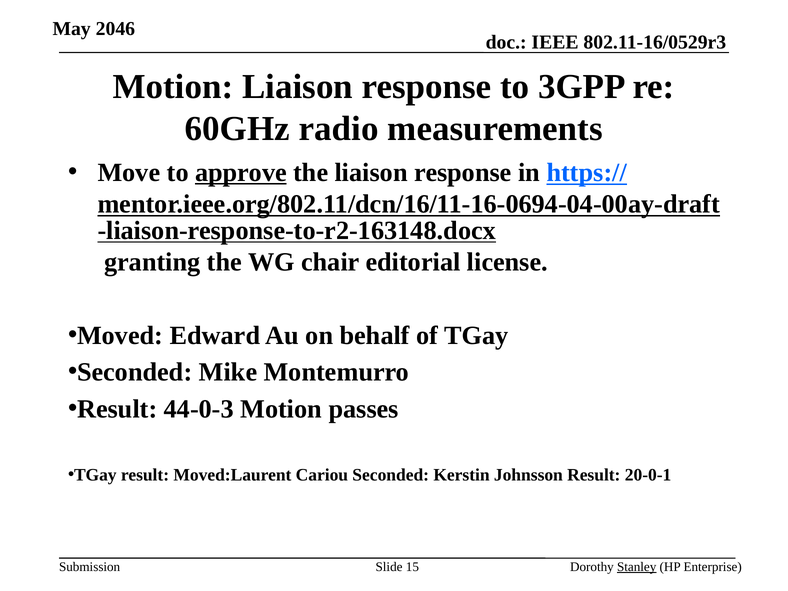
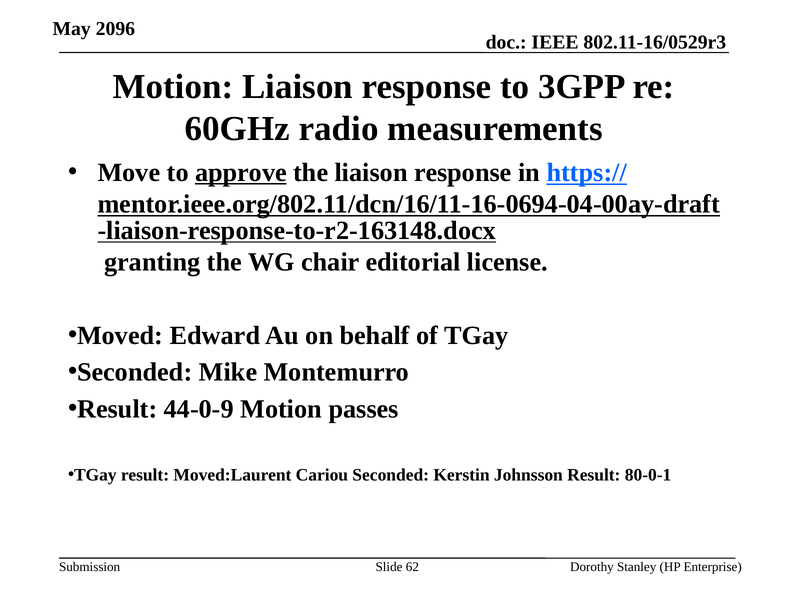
2046: 2046 -> 2096
44-0-3: 44-0-3 -> 44-0-9
20-0-1: 20-0-1 -> 80-0-1
15: 15 -> 62
Stanley underline: present -> none
